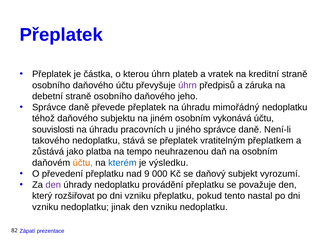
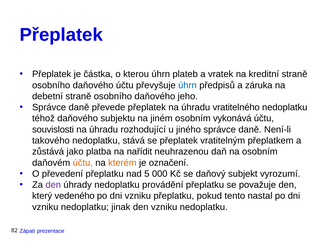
úhrn at (187, 85) colour: purple -> blue
mimořádný: mimořádný -> vratitelného
pracovních: pracovních -> rozhodující
tempo: tempo -> nařídit
kterém colour: blue -> orange
výsledku: výsledku -> označení
9: 9 -> 5
rozšiřovat: rozšiřovat -> vedeného
